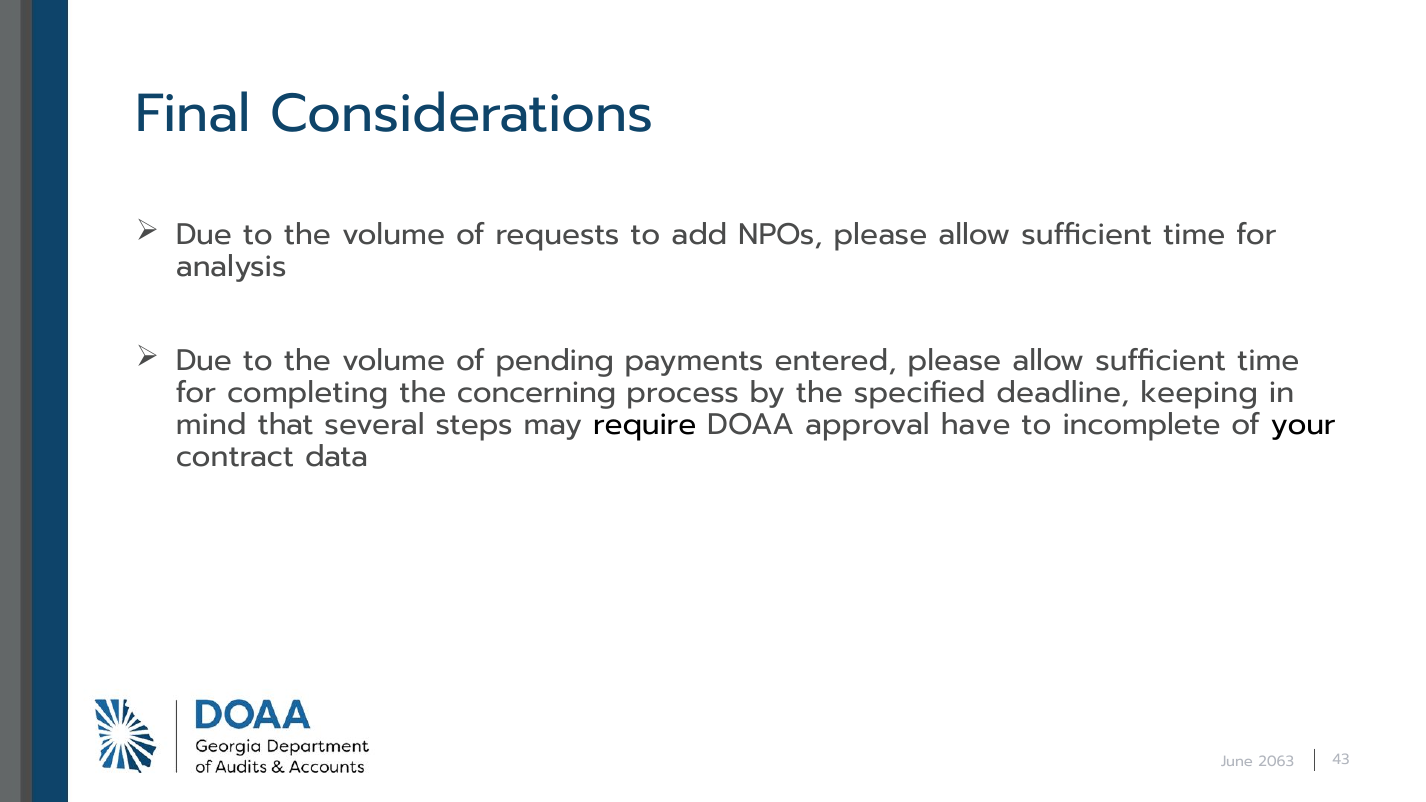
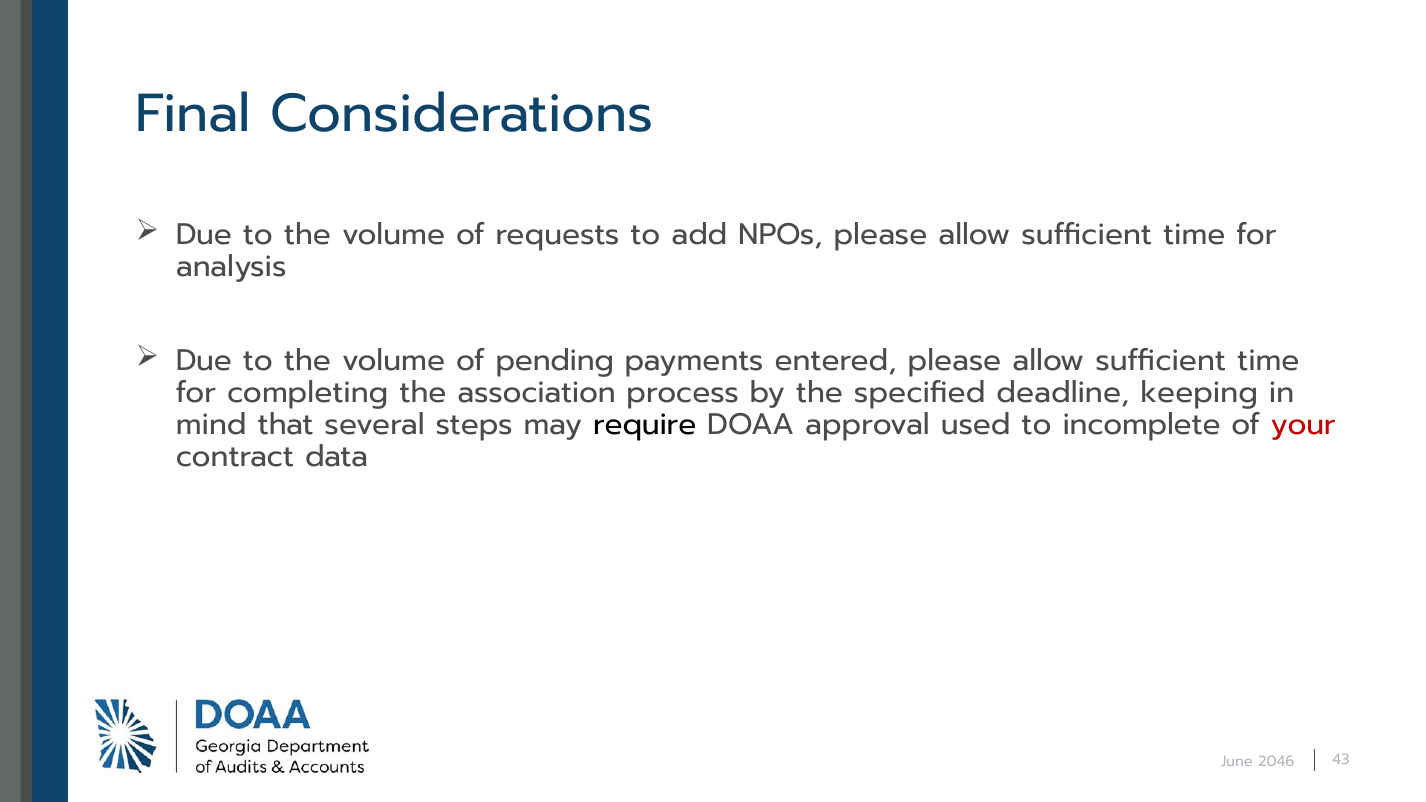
concerning: concerning -> association
have: have -> used
your colour: black -> red
2063: 2063 -> 2046
